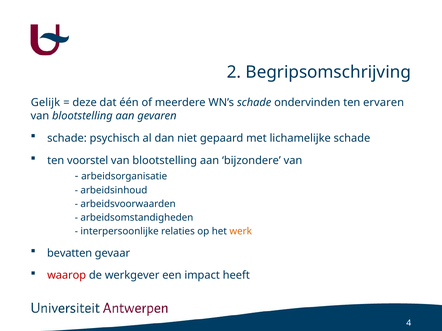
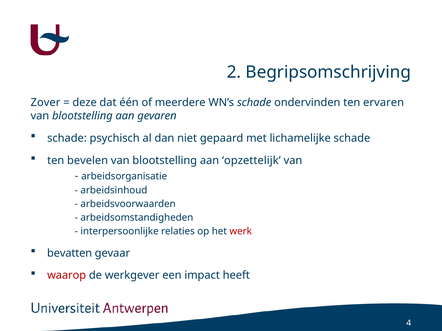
Gelijk: Gelijk -> Zover
voorstel: voorstel -> bevelen
bijzondere: bijzondere -> opzettelijk
werk colour: orange -> red
